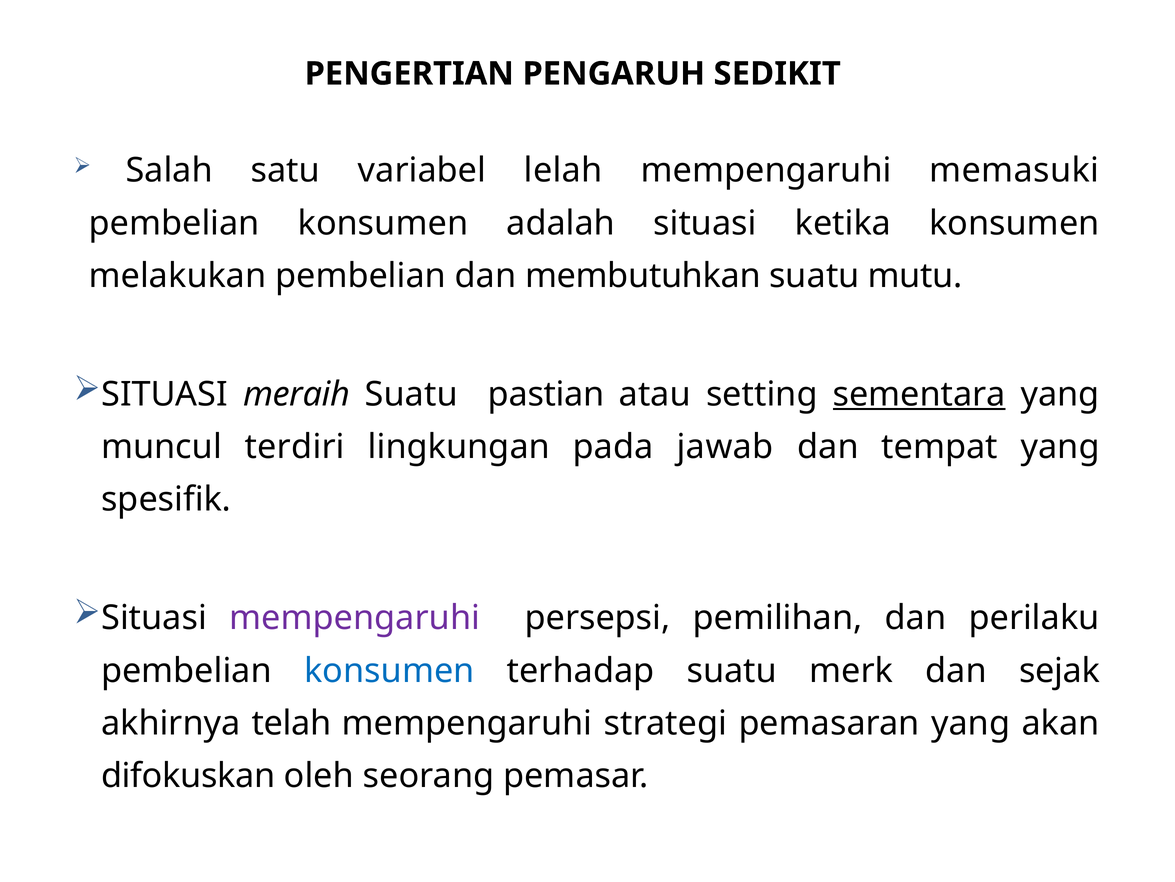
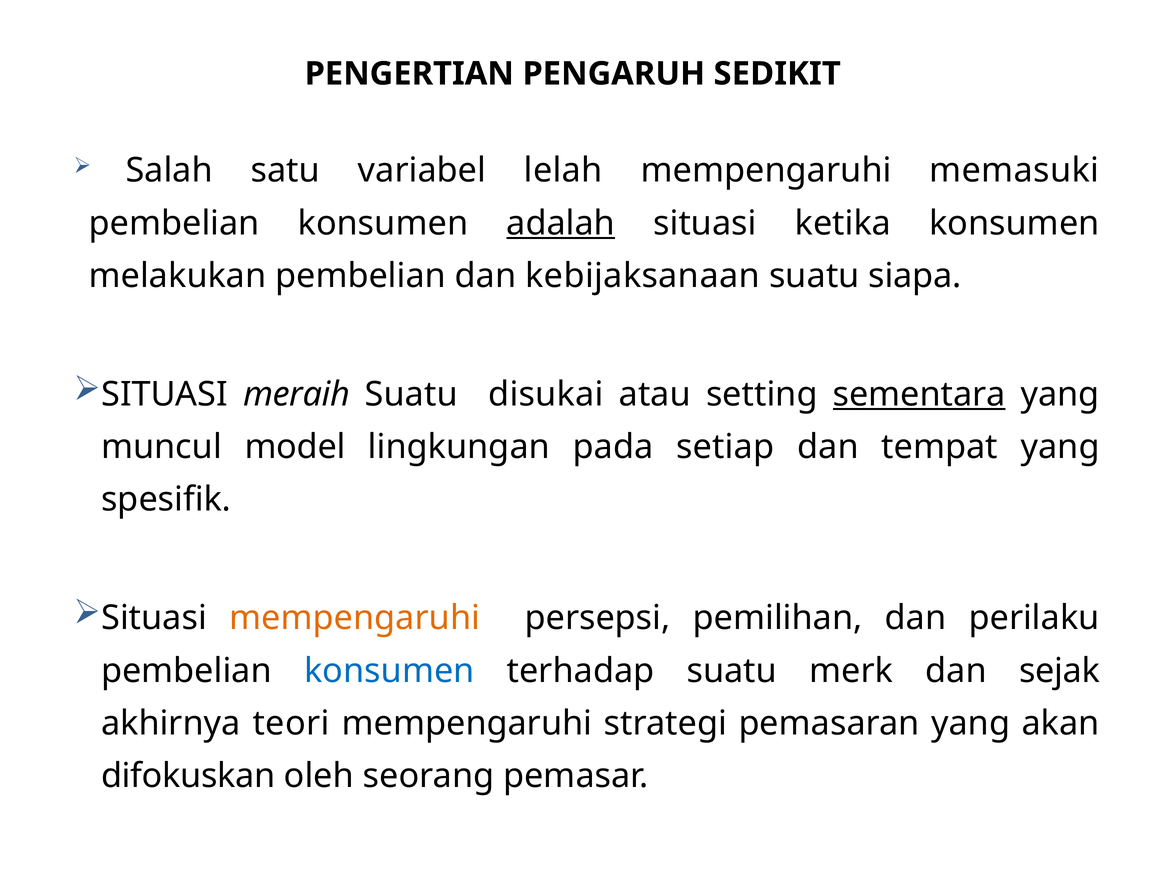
adalah underline: none -> present
membutuhkan: membutuhkan -> kebijaksanaan
mutu: mutu -> siapa
pastian: pastian -> disukai
terdiri: terdiri -> model
jawab: jawab -> setiap
mempengaruhi at (355, 618) colour: purple -> orange
telah: telah -> teori
